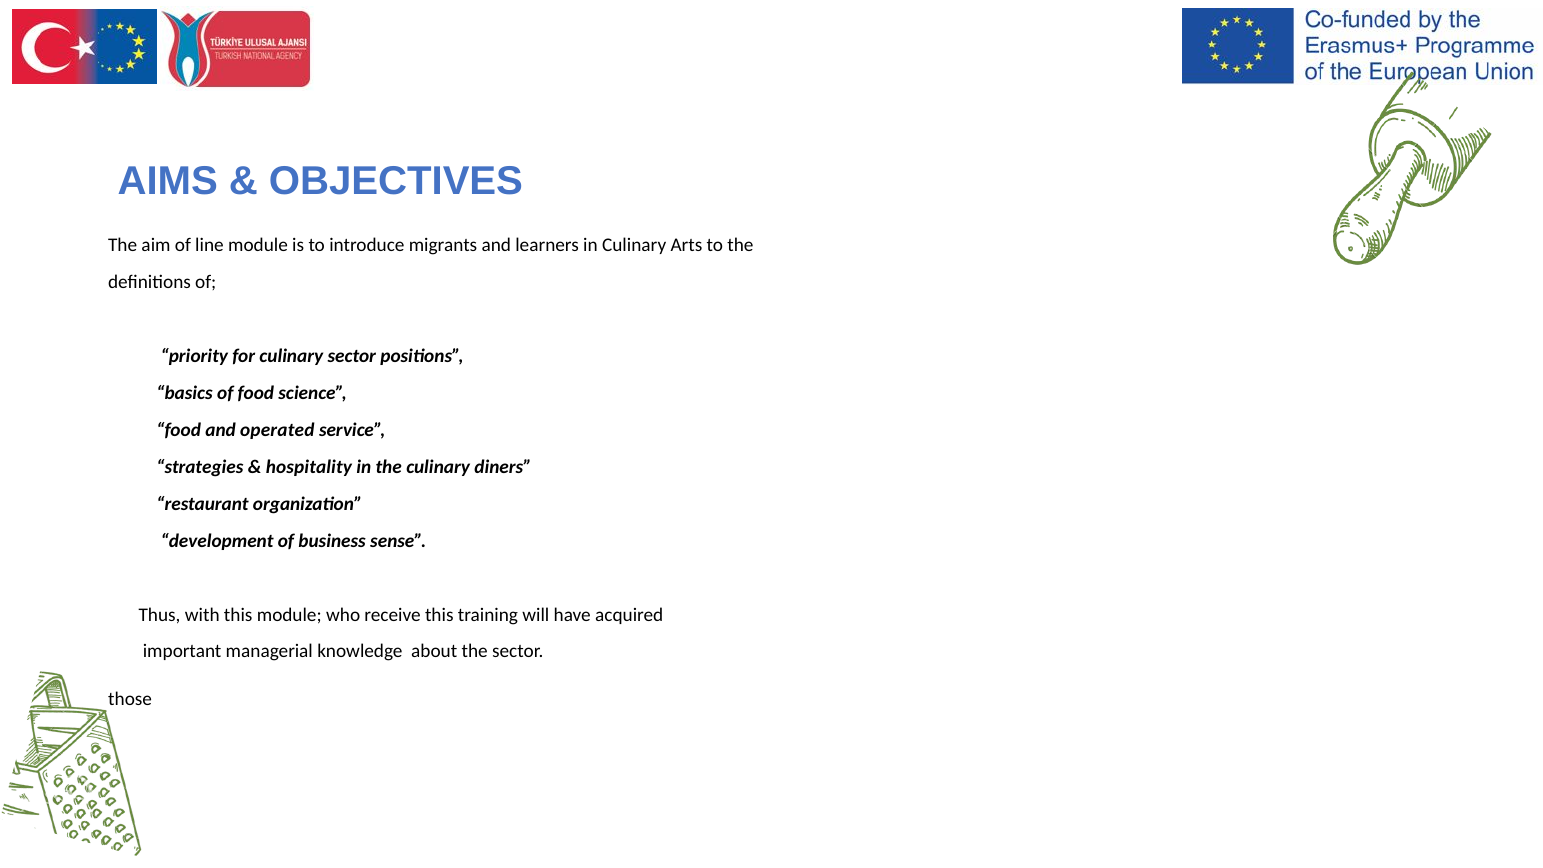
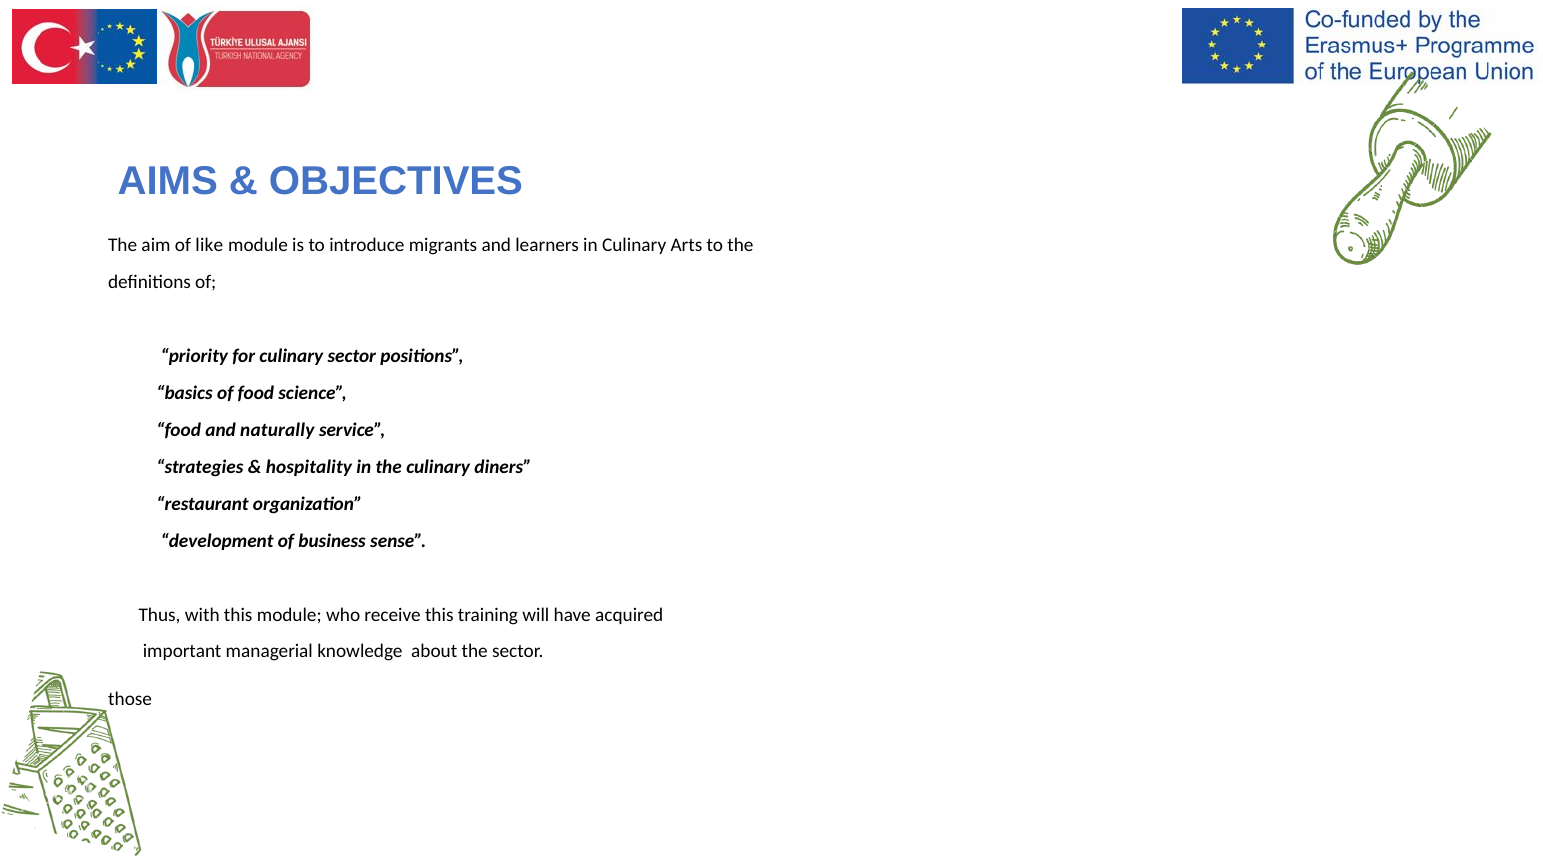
line: line -> like
operated: operated -> naturally
